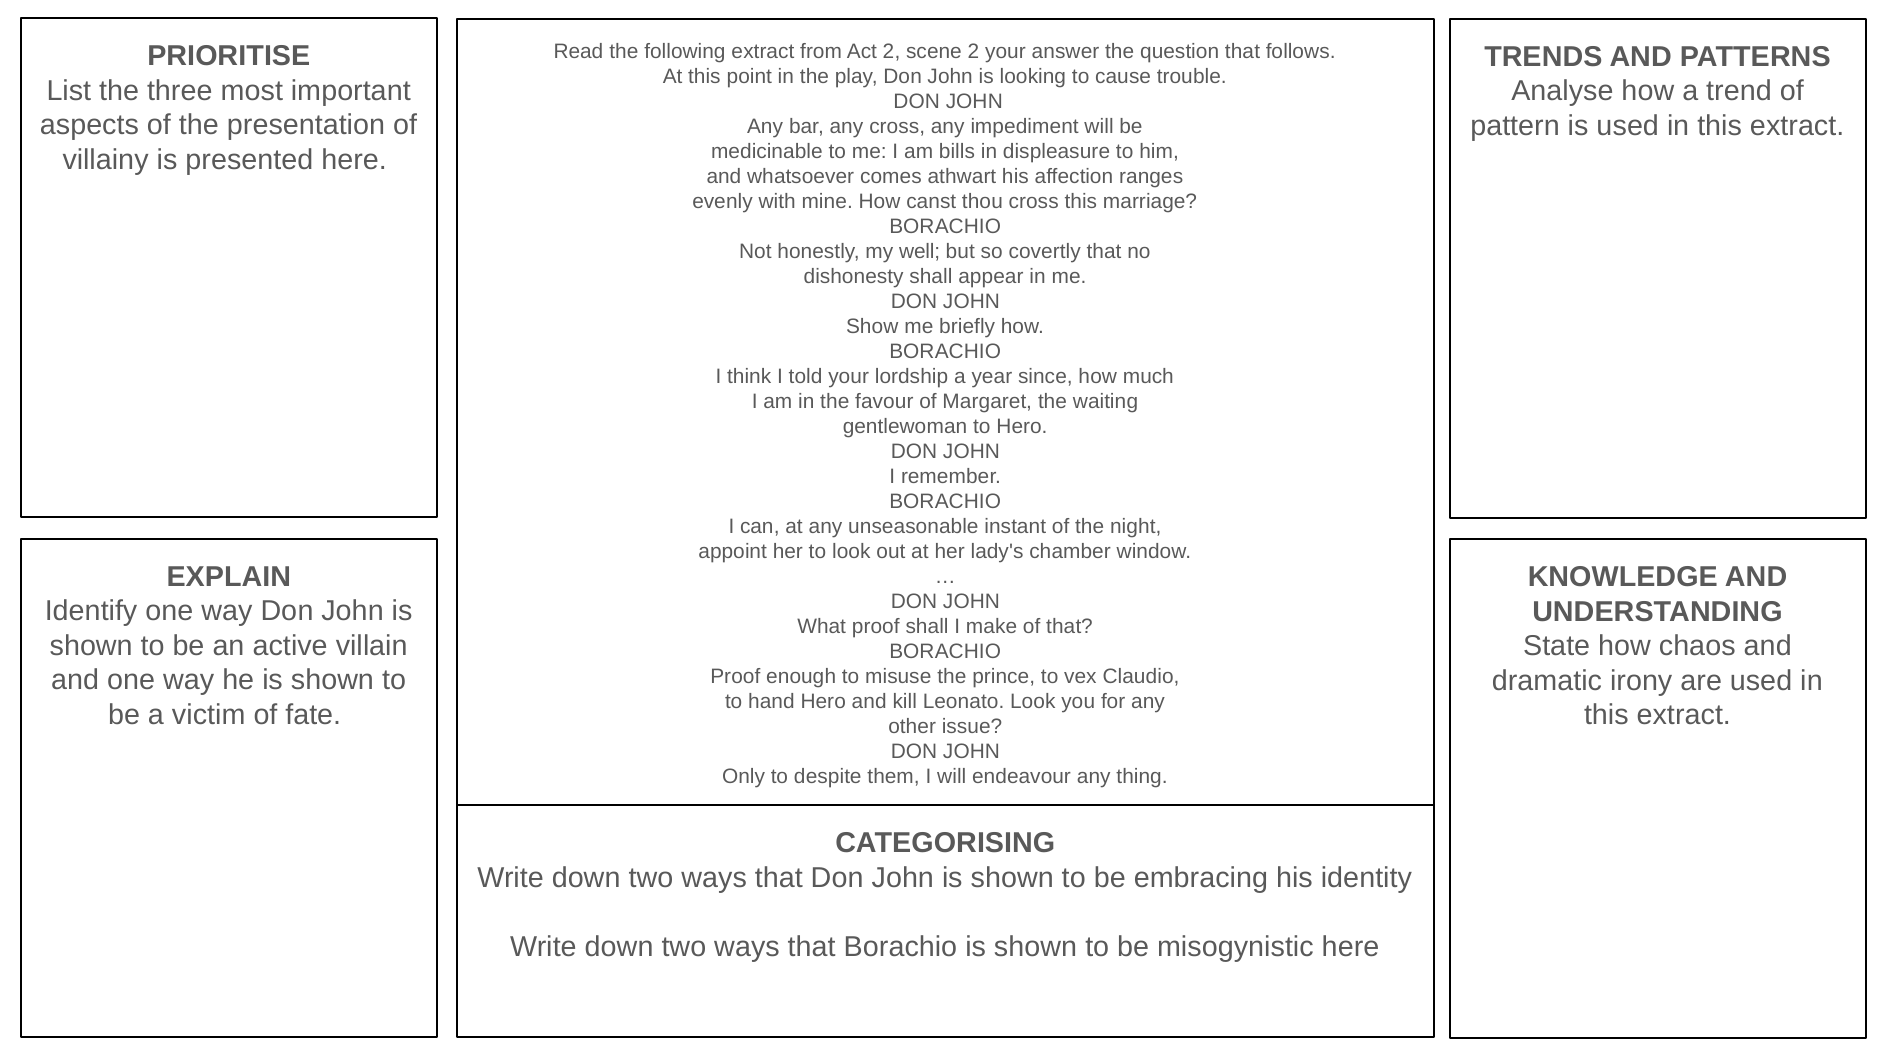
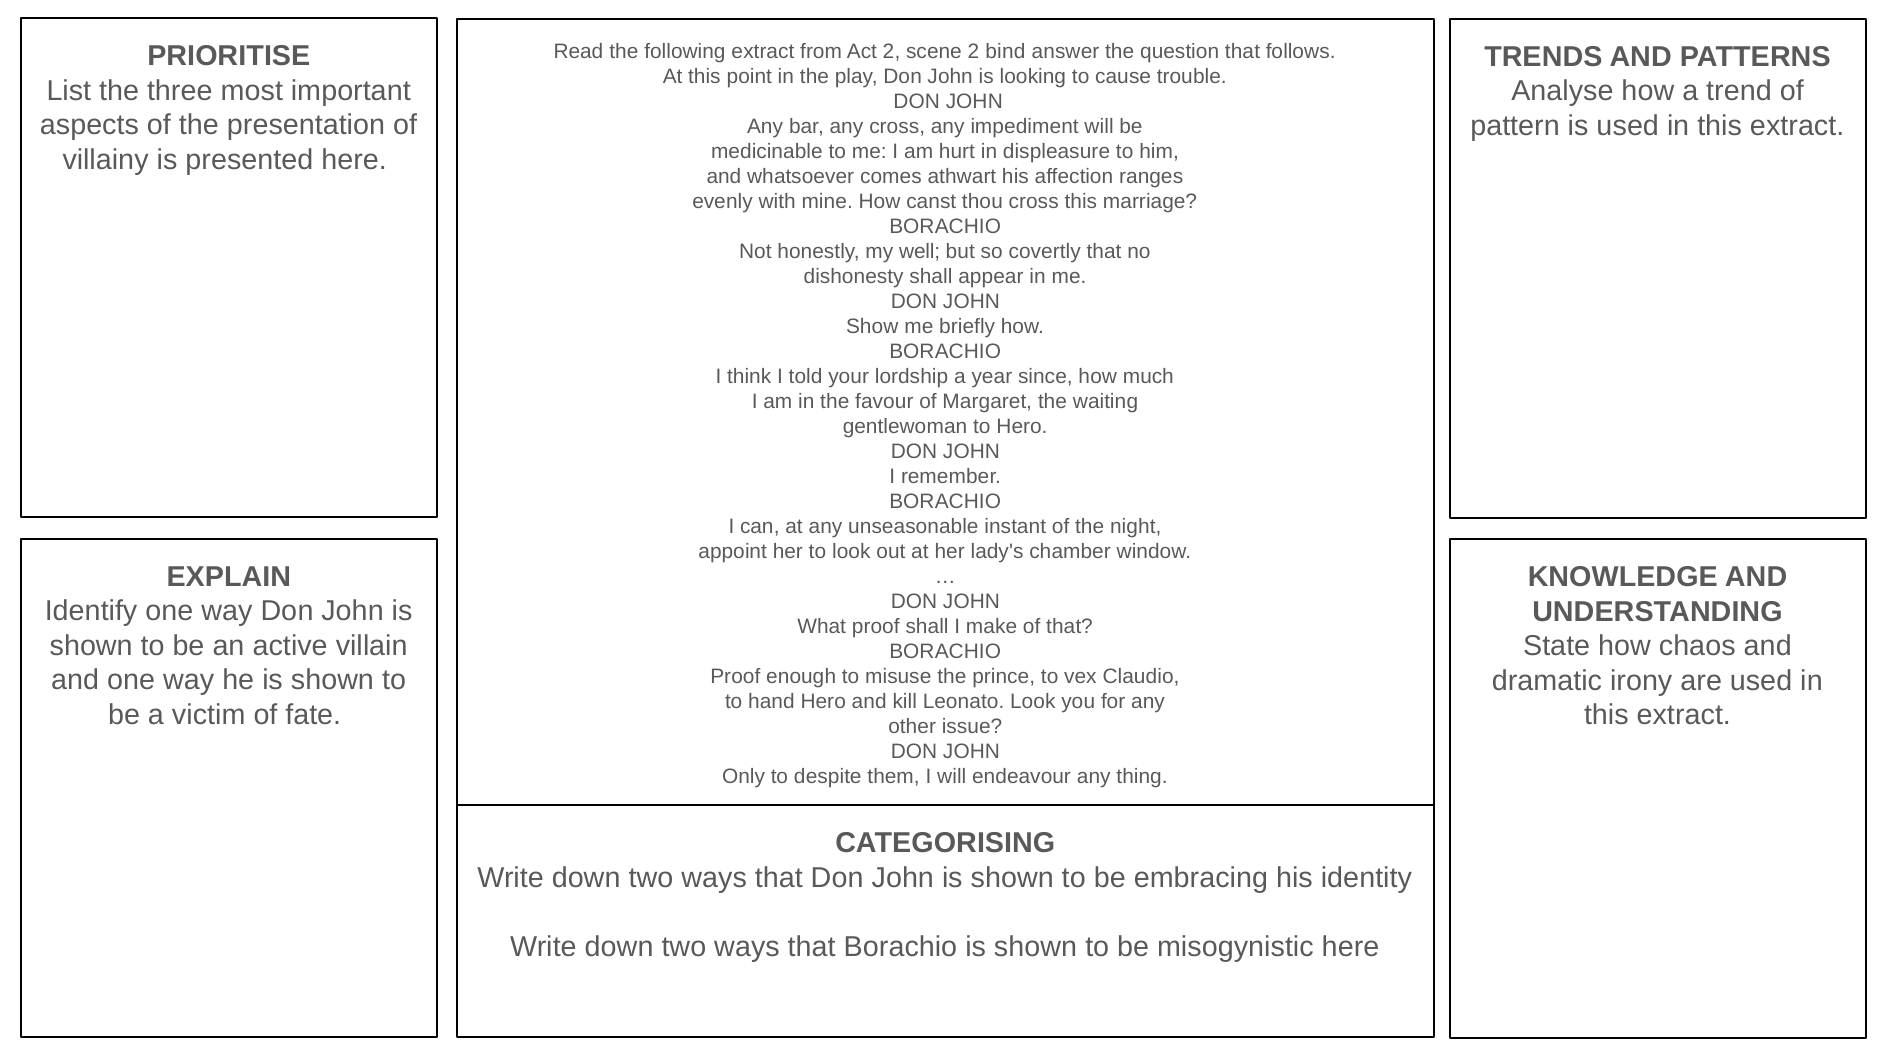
2 your: your -> bind
bills: bills -> hurt
